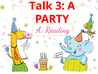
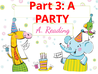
Talk: Talk -> Part
